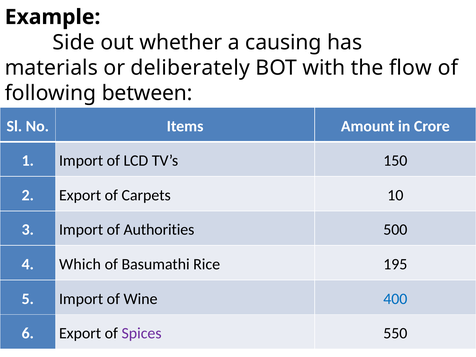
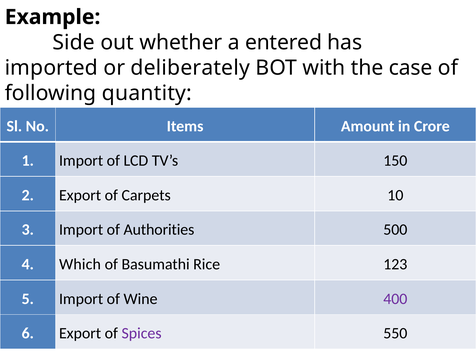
causing: causing -> entered
materials: materials -> imported
flow: flow -> case
between: between -> quantity
195: 195 -> 123
400 colour: blue -> purple
